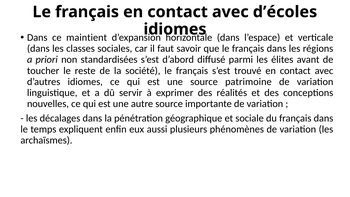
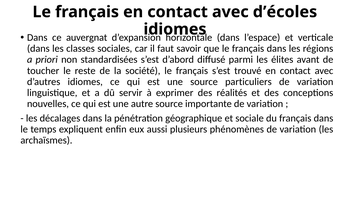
maintient: maintient -> auvergnat
patrimoine: patrimoine -> particuliers
